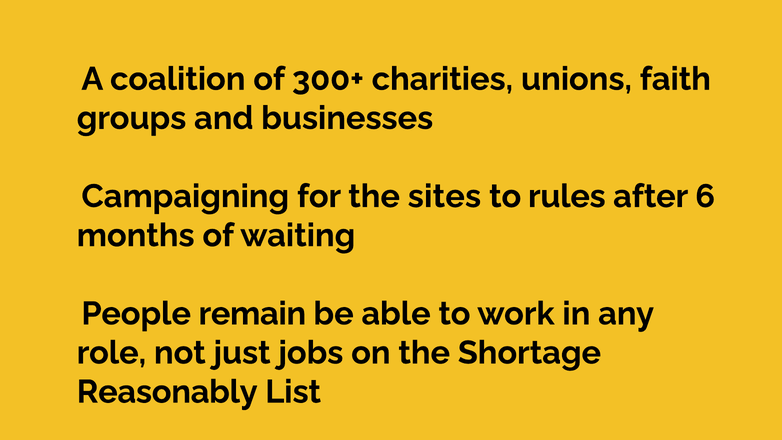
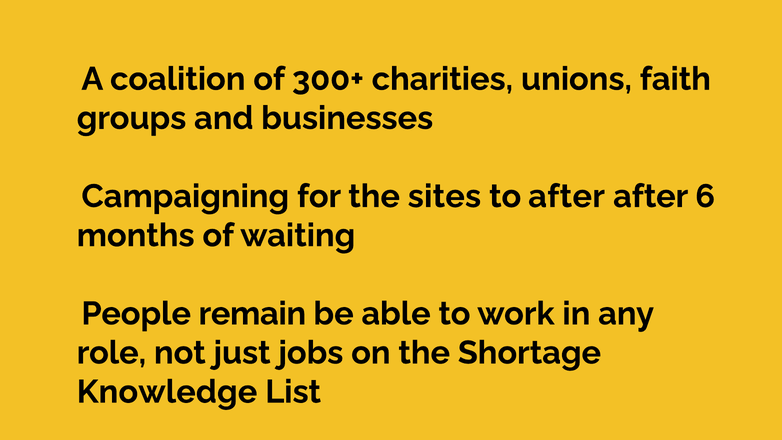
to rules: rules -> after
Reasonably: Reasonably -> Knowledge
